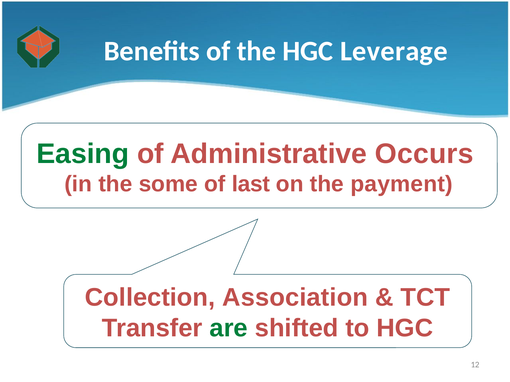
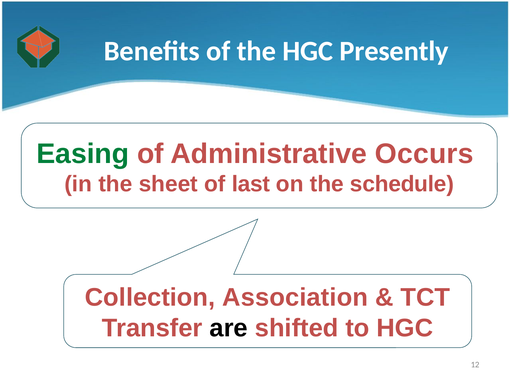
Leverage: Leverage -> Presently
some: some -> sheet
payment: payment -> schedule
are colour: green -> black
